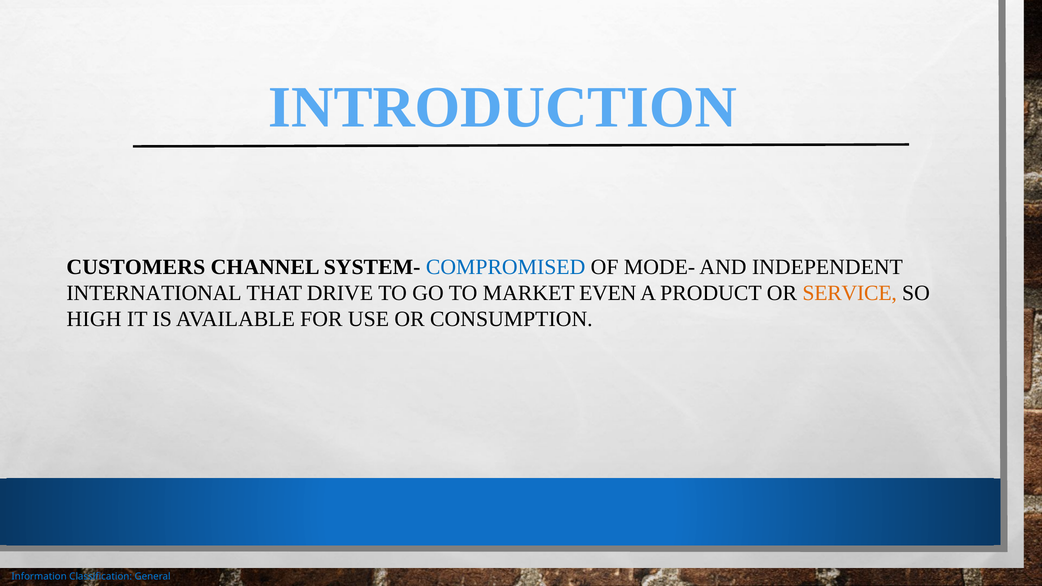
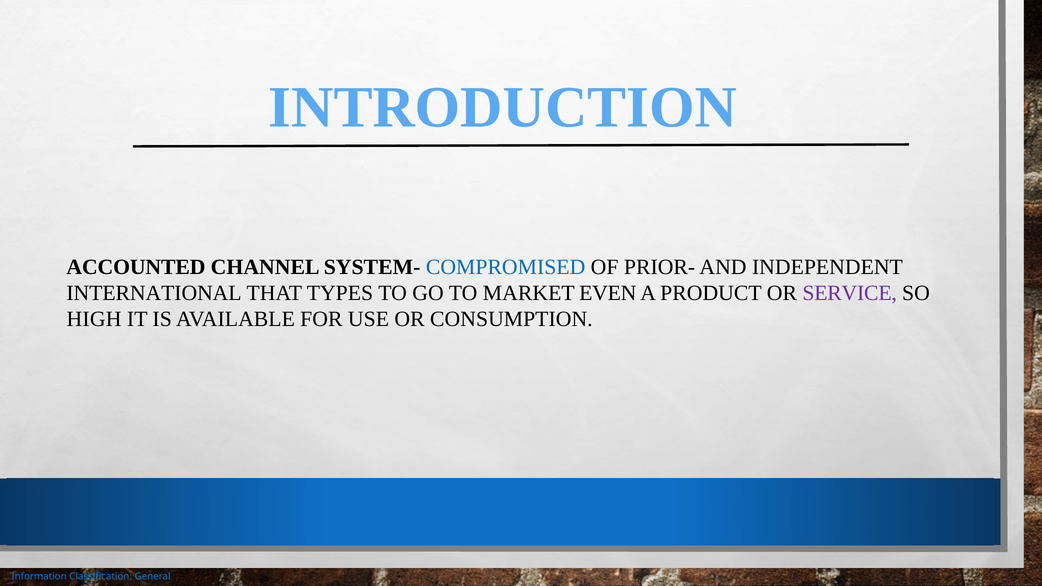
CUSTOMERS: CUSTOMERS -> ACCOUNTED
MODE-: MODE- -> PRIOR-
DRIVE: DRIVE -> TYPES
SERVICE colour: orange -> purple
